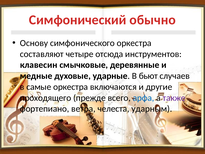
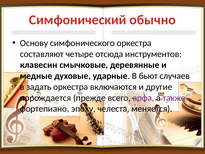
самые: самые -> задать
проходящего: проходящего -> порождается
арфа colour: blue -> purple
ветра: ветра -> эпоху
ударным: ударным -> меняется
